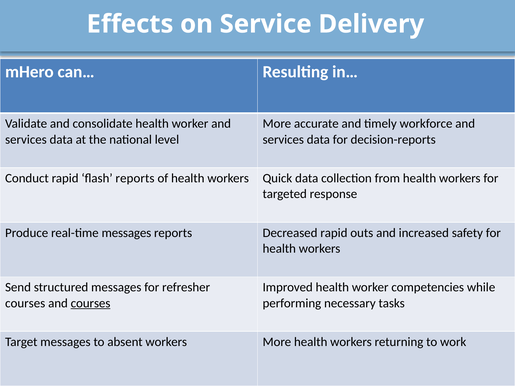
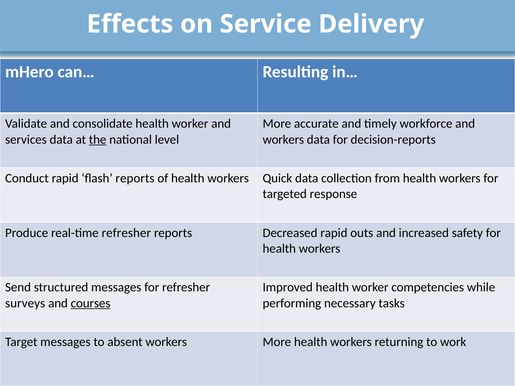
the underline: none -> present
services at (283, 140): services -> workers
real-time messages: messages -> refresher
courses at (25, 303): courses -> surveys
